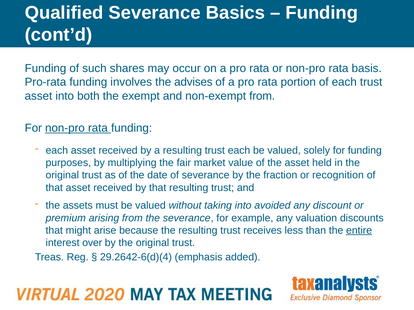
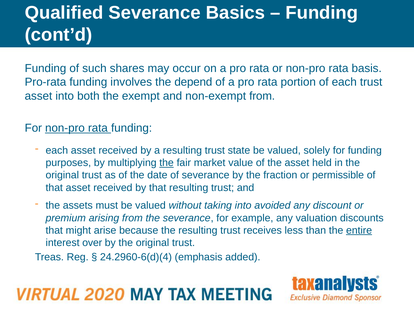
advises: advises -> depend
trust each: each -> state
the at (167, 163) underline: none -> present
recognition: recognition -> permissible
29.2642-6(d)(4: 29.2642-6(d)(4 -> 24.2960-6(d)(4
